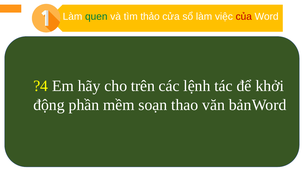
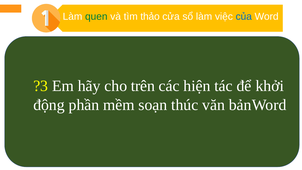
của colour: red -> blue
?4: ?4 -> ?3
lệnh: lệnh -> hiện
thao: thao -> thúc
